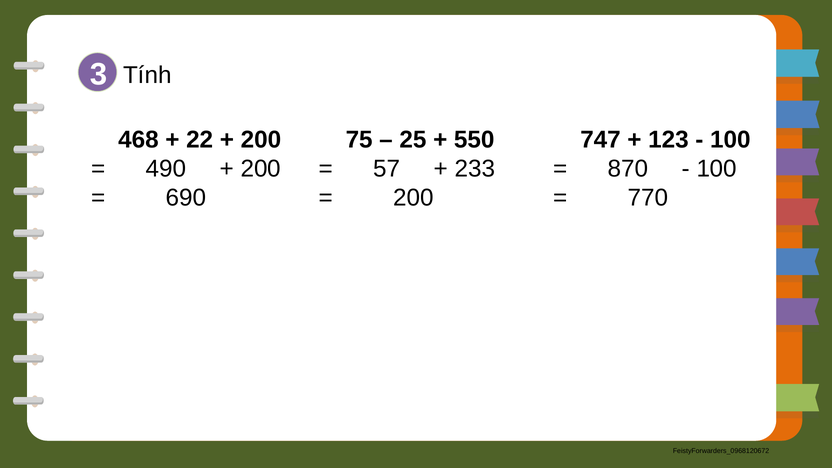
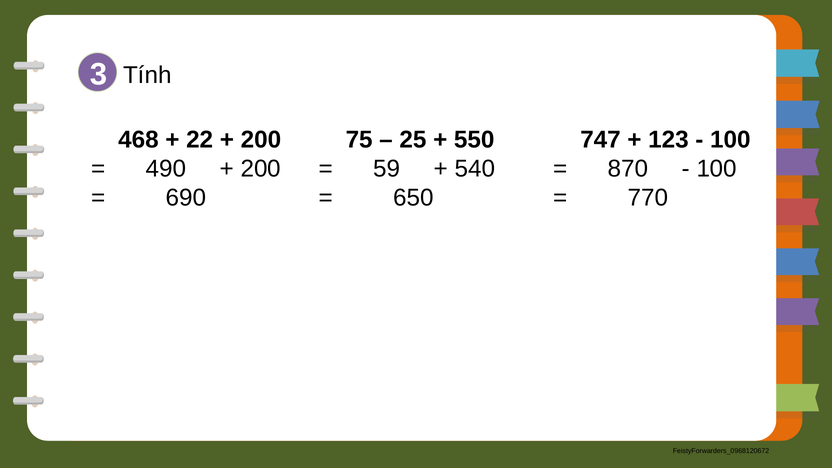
57: 57 -> 59
233: 233 -> 540
200 at (414, 198): 200 -> 650
